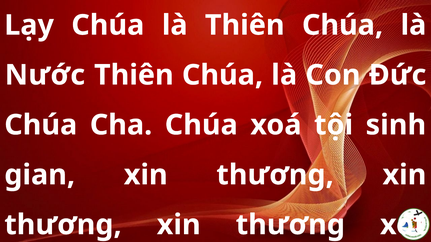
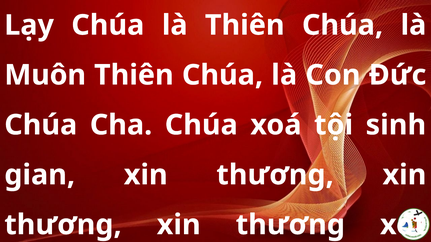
Nước: Nước -> Muôn
